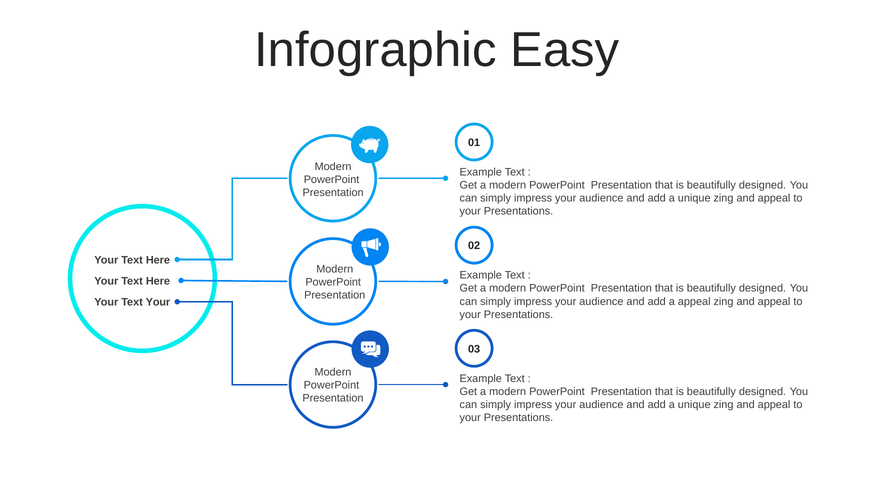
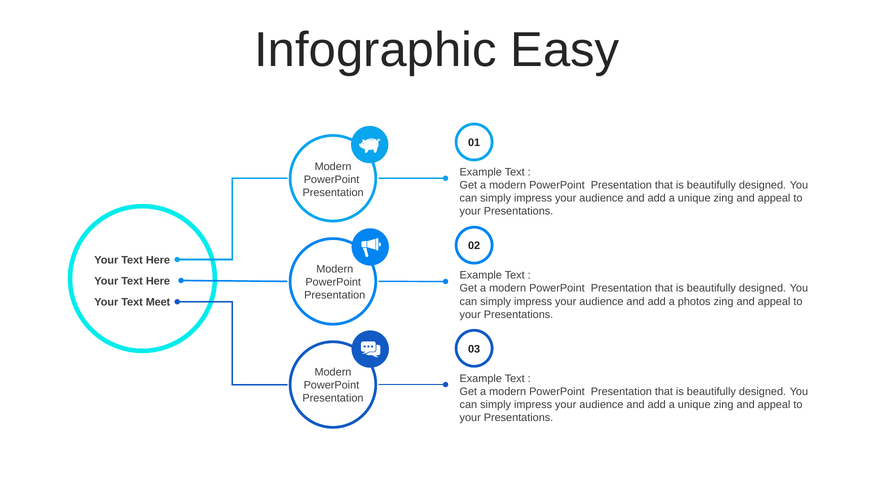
a appeal: appeal -> photos
Text Your: Your -> Meet
